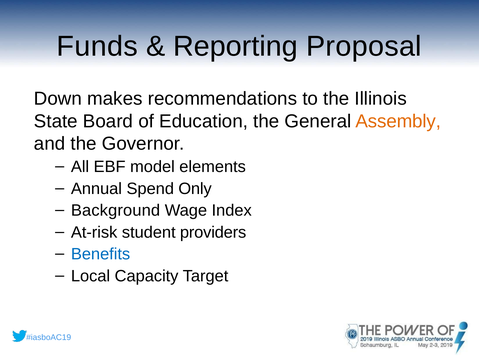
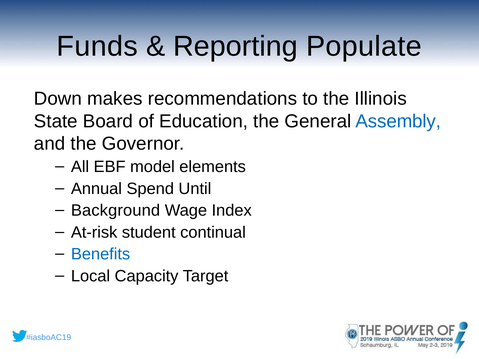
Proposal: Proposal -> Populate
Assembly colour: orange -> blue
Only: Only -> Until
providers: providers -> continual
